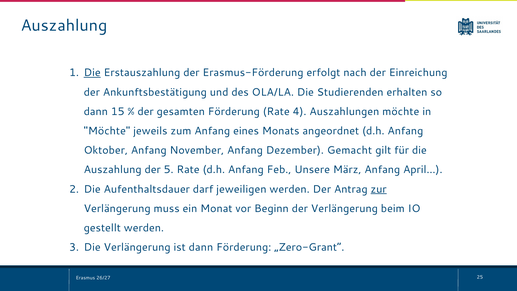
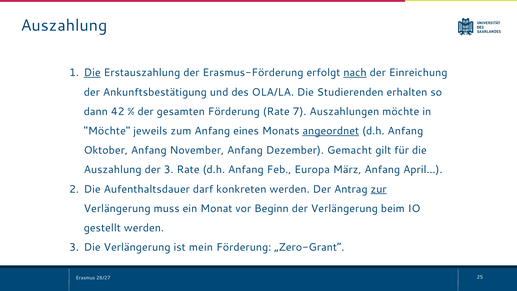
nach underline: none -> present
15: 15 -> 42
4: 4 -> 7
angeordnet underline: none -> present
der 5: 5 -> 3
Unsere: Unsere -> Europa
jeweiligen: jeweiligen -> konkreten
ist dann: dann -> mein
